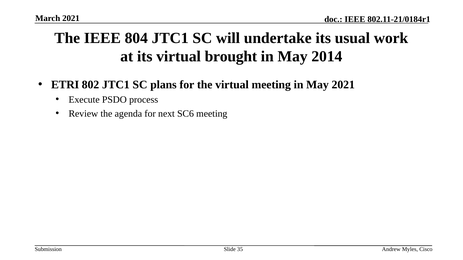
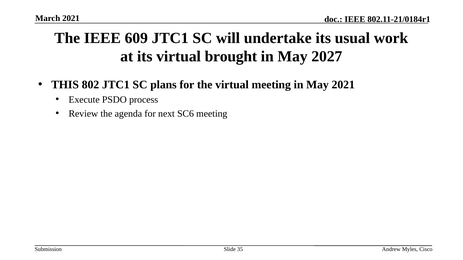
804: 804 -> 609
2014: 2014 -> 2027
ETRI: ETRI -> THIS
